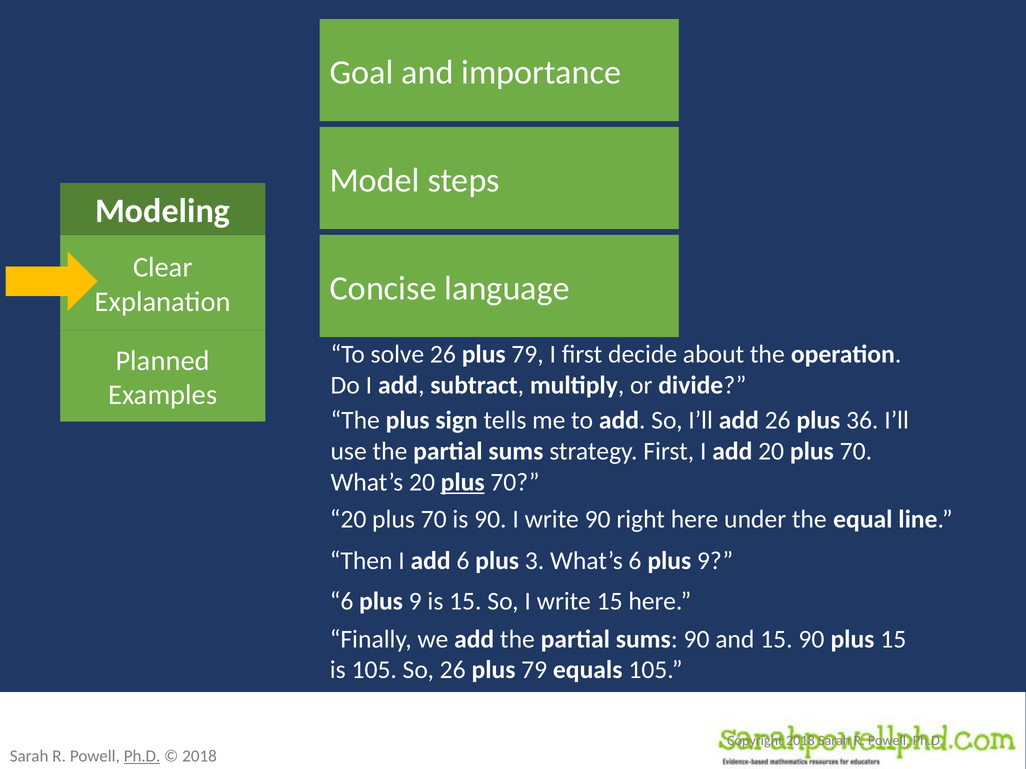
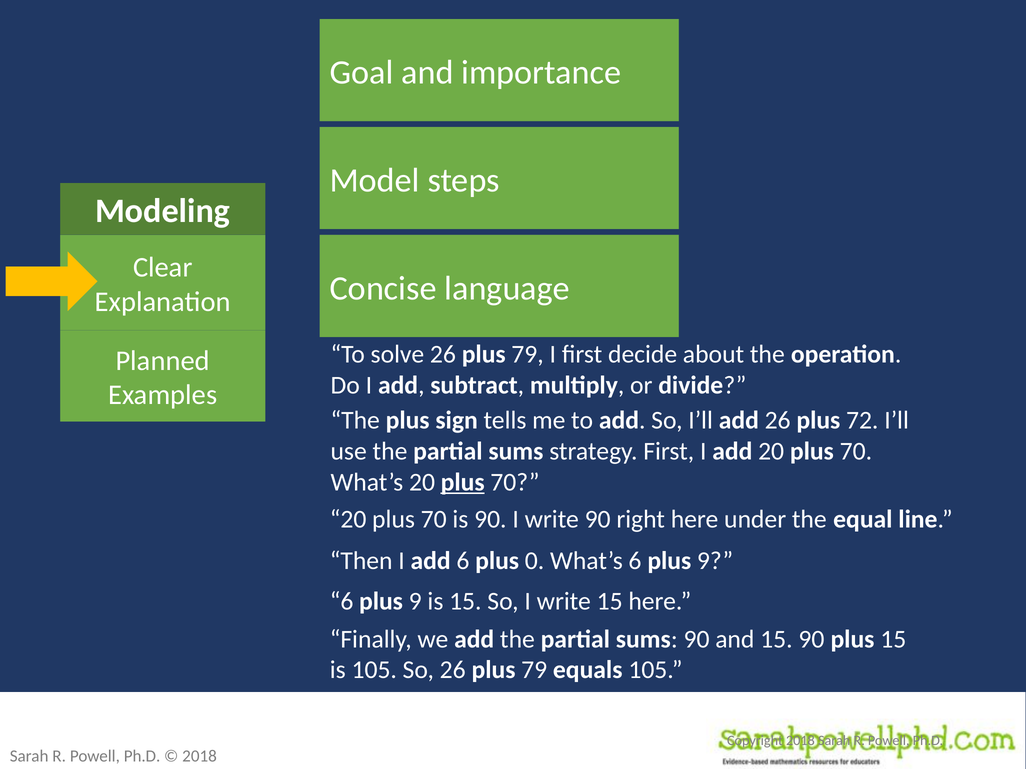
36: 36 -> 72
3: 3 -> 0
Ph.D at (142, 756) underline: present -> none
